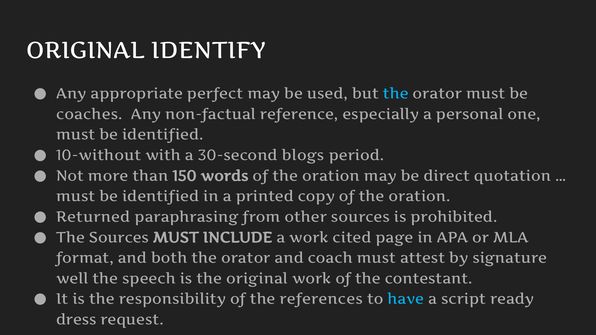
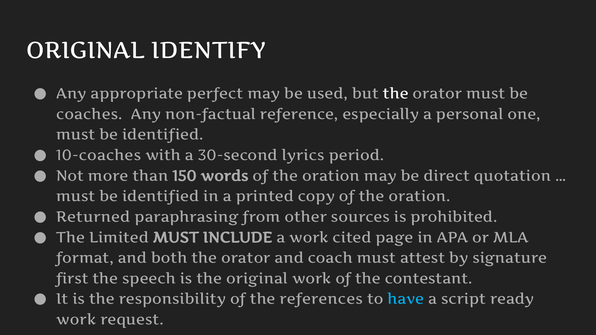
the at (396, 94) colour: light blue -> white
10-without: 10-without -> 10-coaches
blogs: blogs -> lyrics
The Sources: Sources -> Limited
well: well -> first
dress at (76, 320): dress -> work
